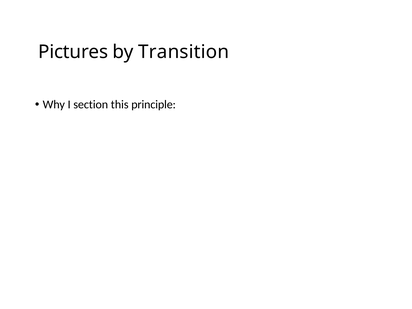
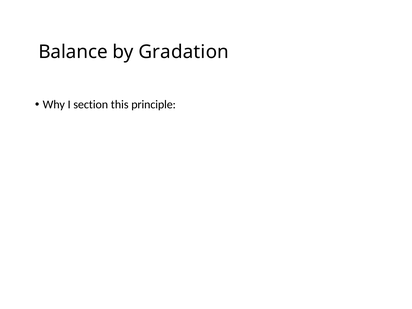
Pictures: Pictures -> Balance
Transition: Transition -> Gradation
